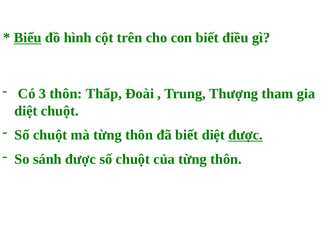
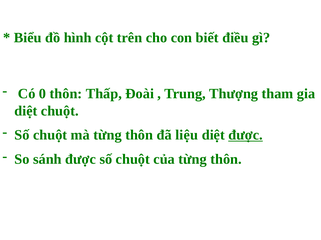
Biểu underline: present -> none
3: 3 -> 0
đã biết: biết -> liệu
